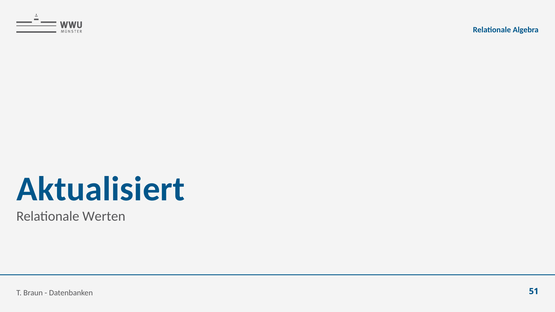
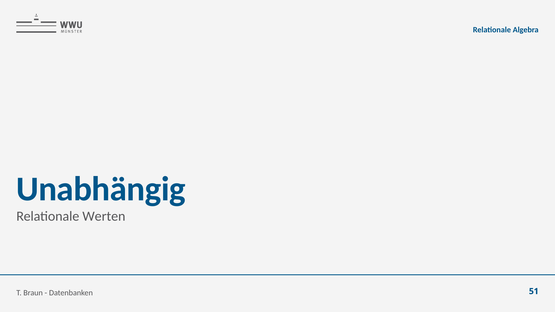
Aktualisiert: Aktualisiert -> Unabhängig
